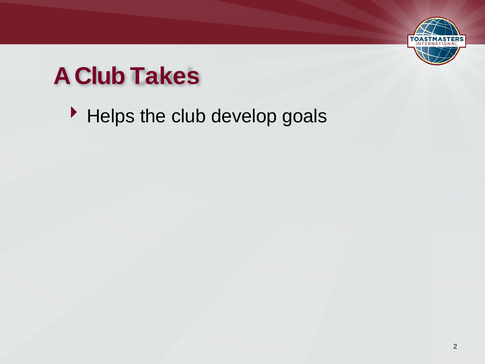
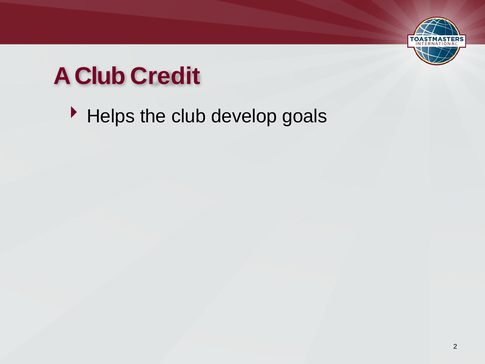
Takes: Takes -> Credit
